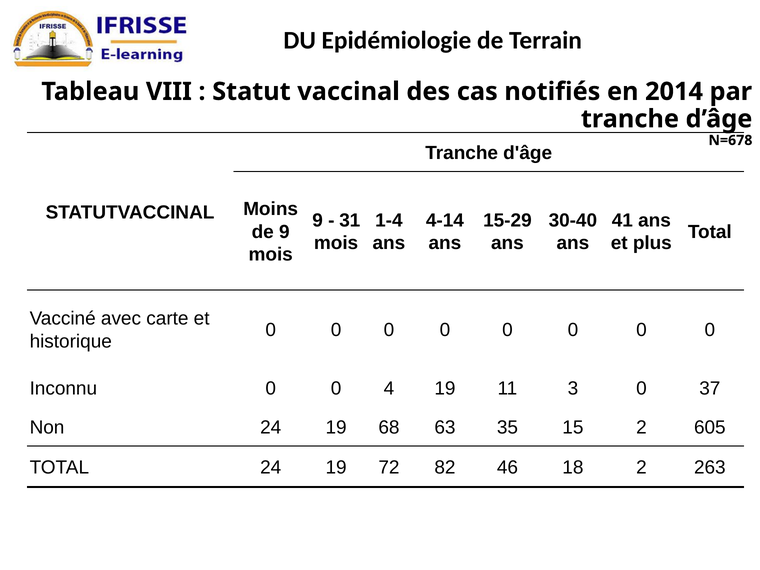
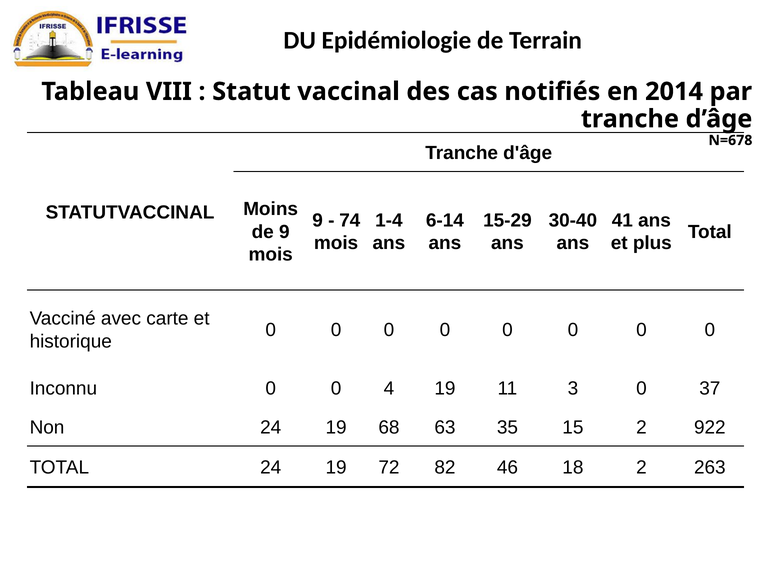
31: 31 -> 74
4-14: 4-14 -> 6-14
605: 605 -> 922
